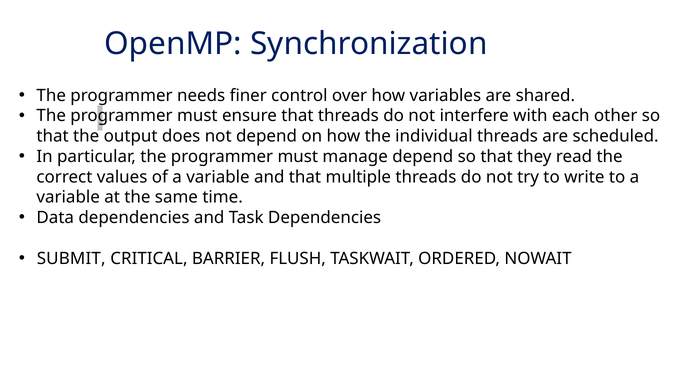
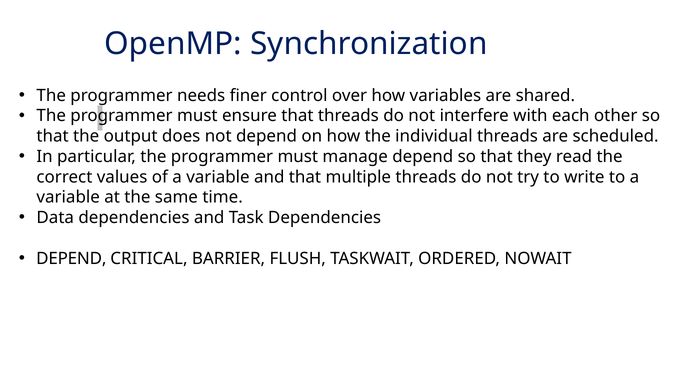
SUBMIT at (71, 258): SUBMIT -> DEPEND
